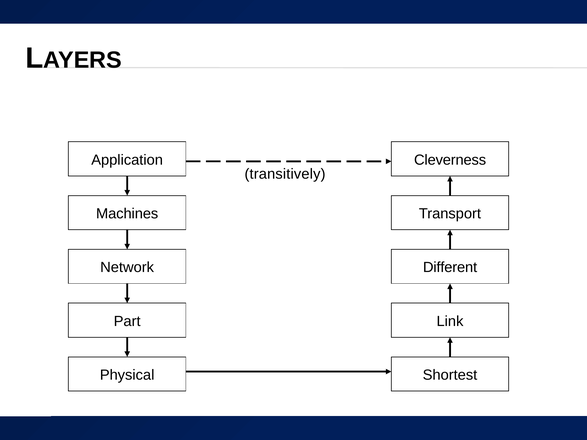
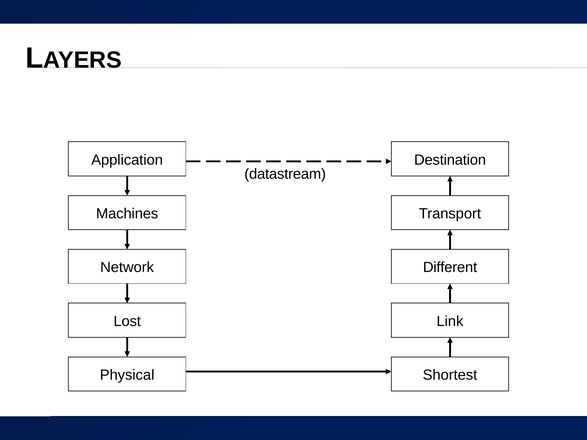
Cleverness: Cleverness -> Destination
transitively: transitively -> datastream
Part: Part -> Lost
